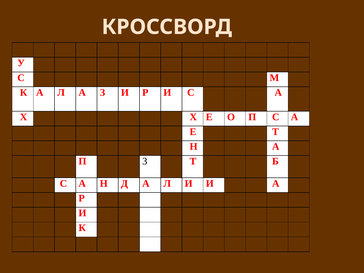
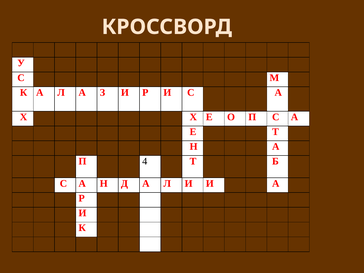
3: 3 -> 4
